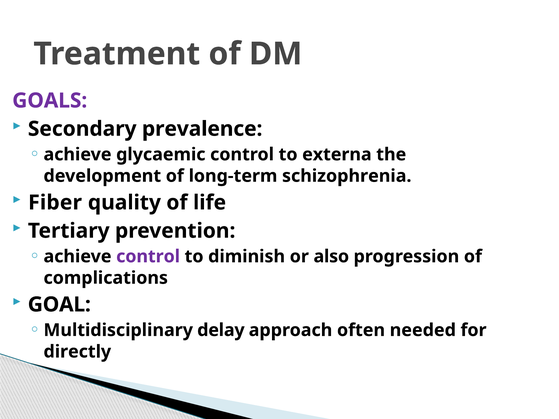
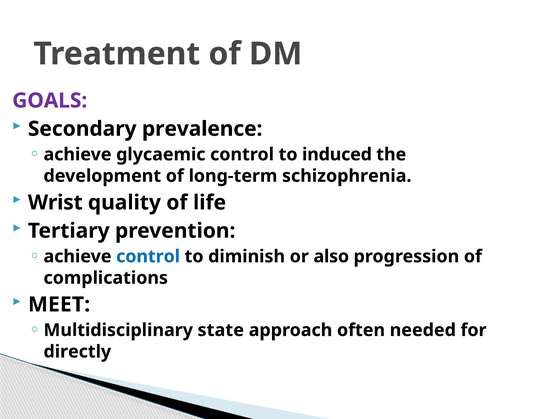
externa: externa -> induced
Fiber: Fiber -> Wrist
control at (148, 257) colour: purple -> blue
GOAL: GOAL -> MEET
delay: delay -> state
